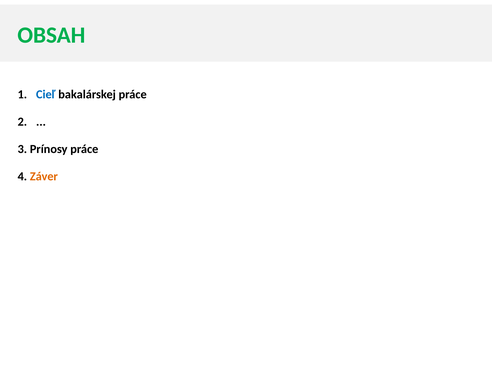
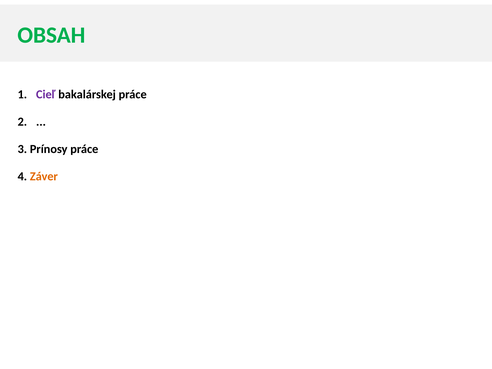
Cieľ colour: blue -> purple
